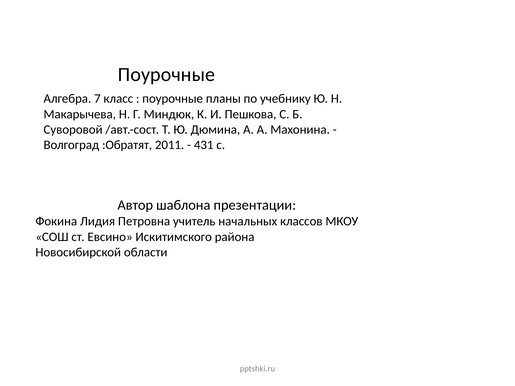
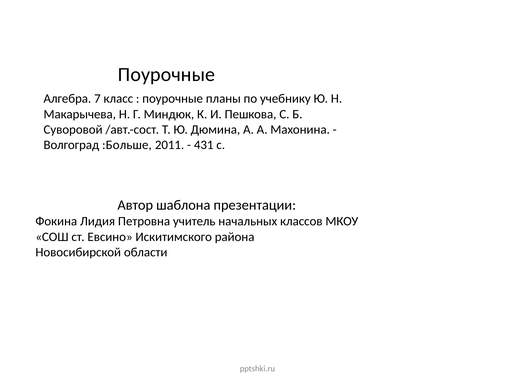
:Обратят: :Обратят -> :Больше
